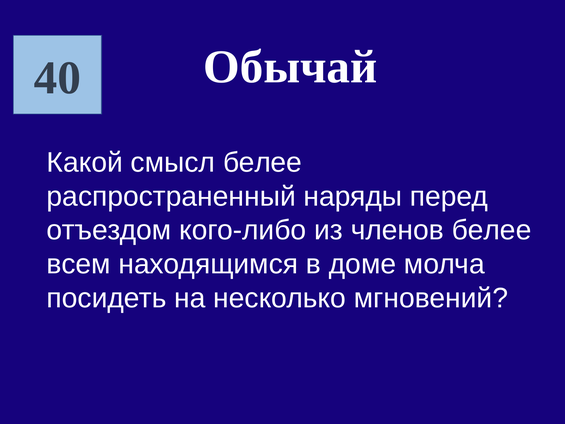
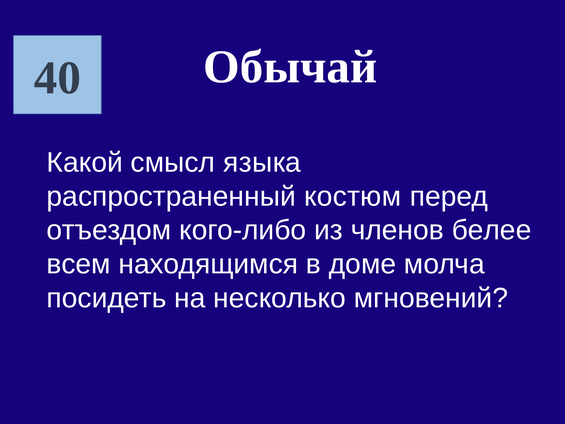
смысл белее: белее -> языка
наряды: наряды -> костюм
